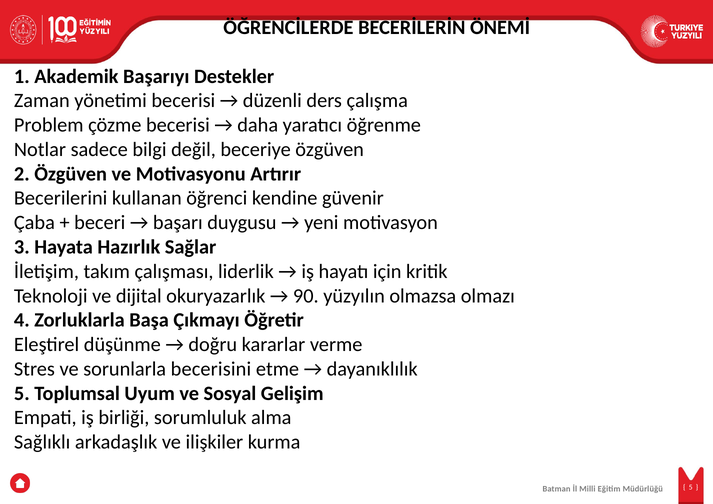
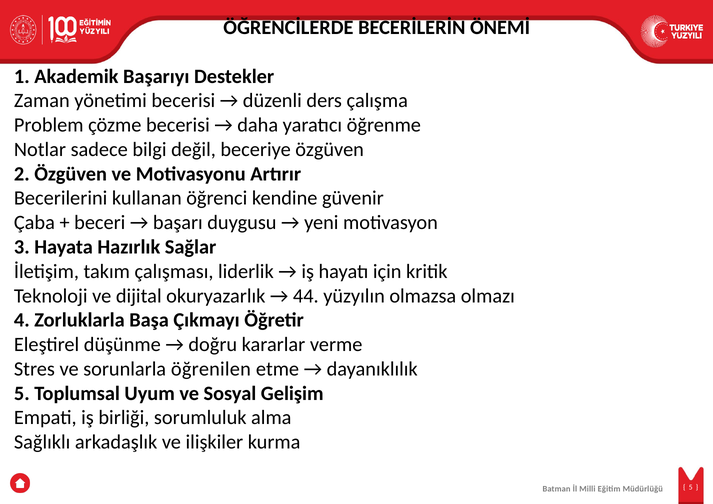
90: 90 -> 44
becerisini: becerisini -> öğrenilen
